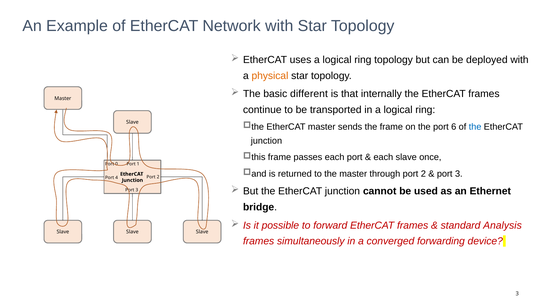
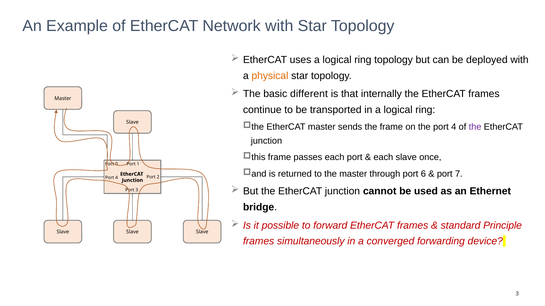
the port 6: 6 -> 4
the at (475, 127) colour: blue -> purple
through port 2: 2 -> 6
3 at (459, 174): 3 -> 7
Analysis: Analysis -> Principle
